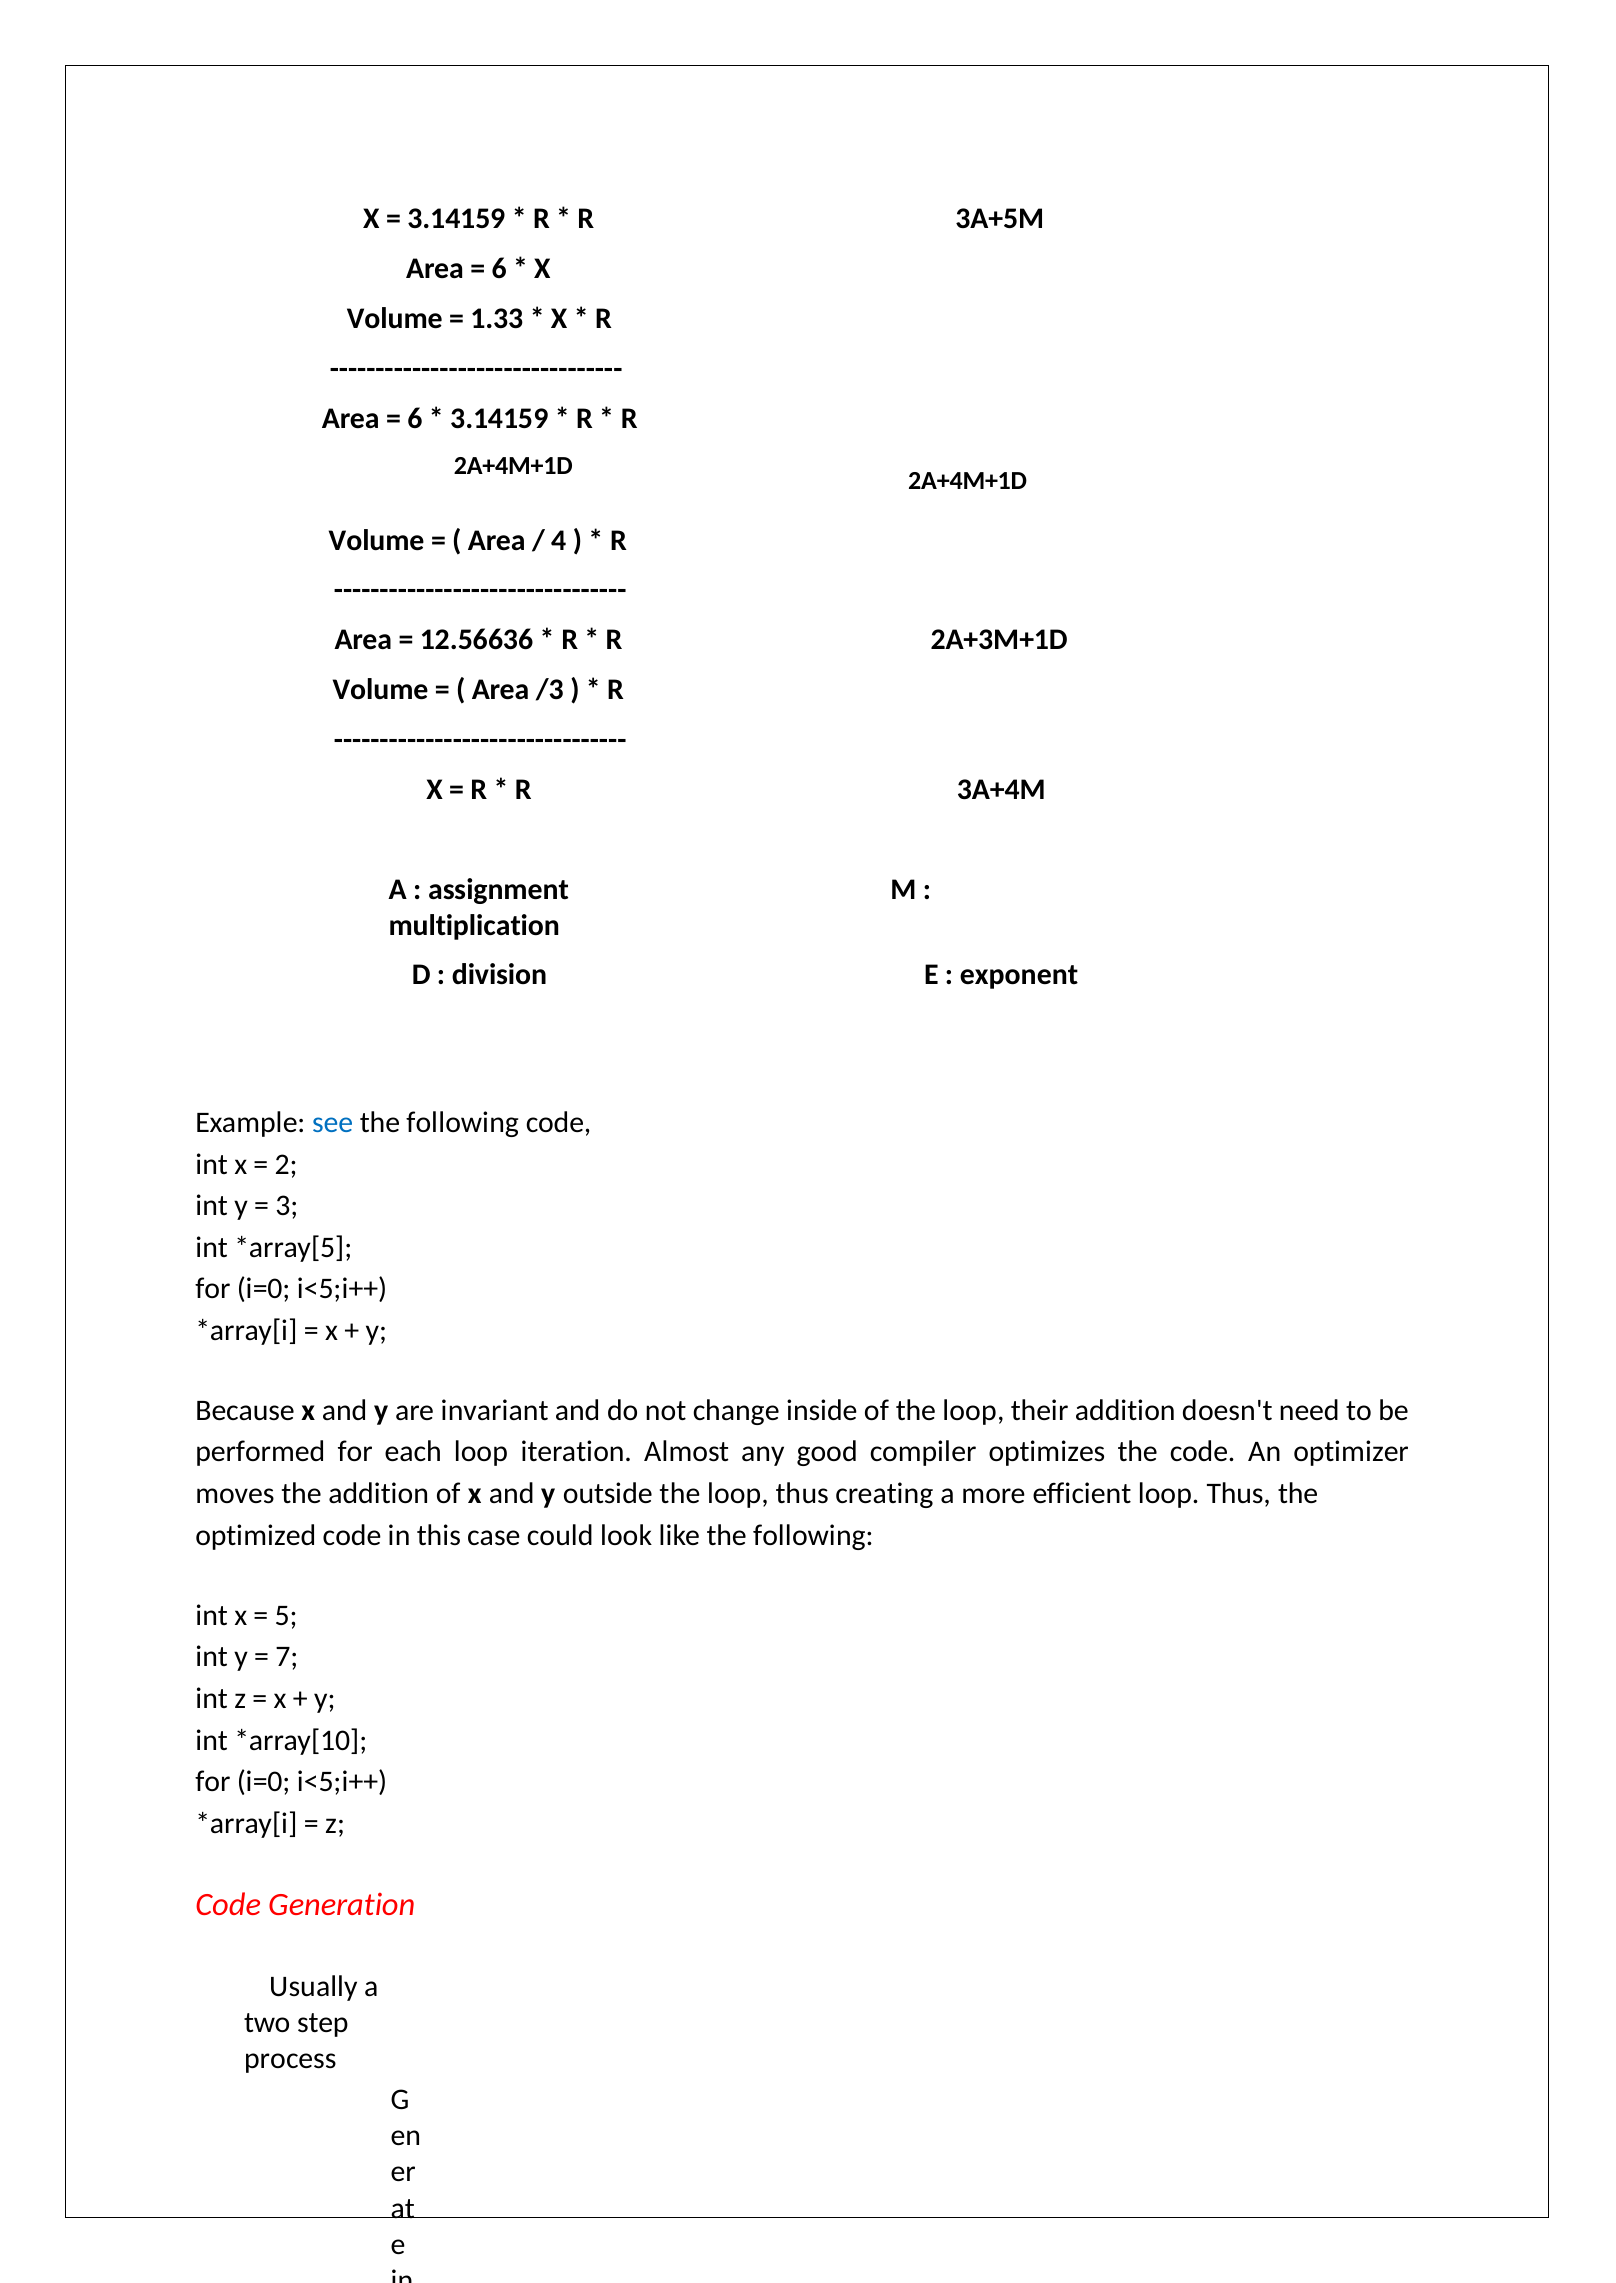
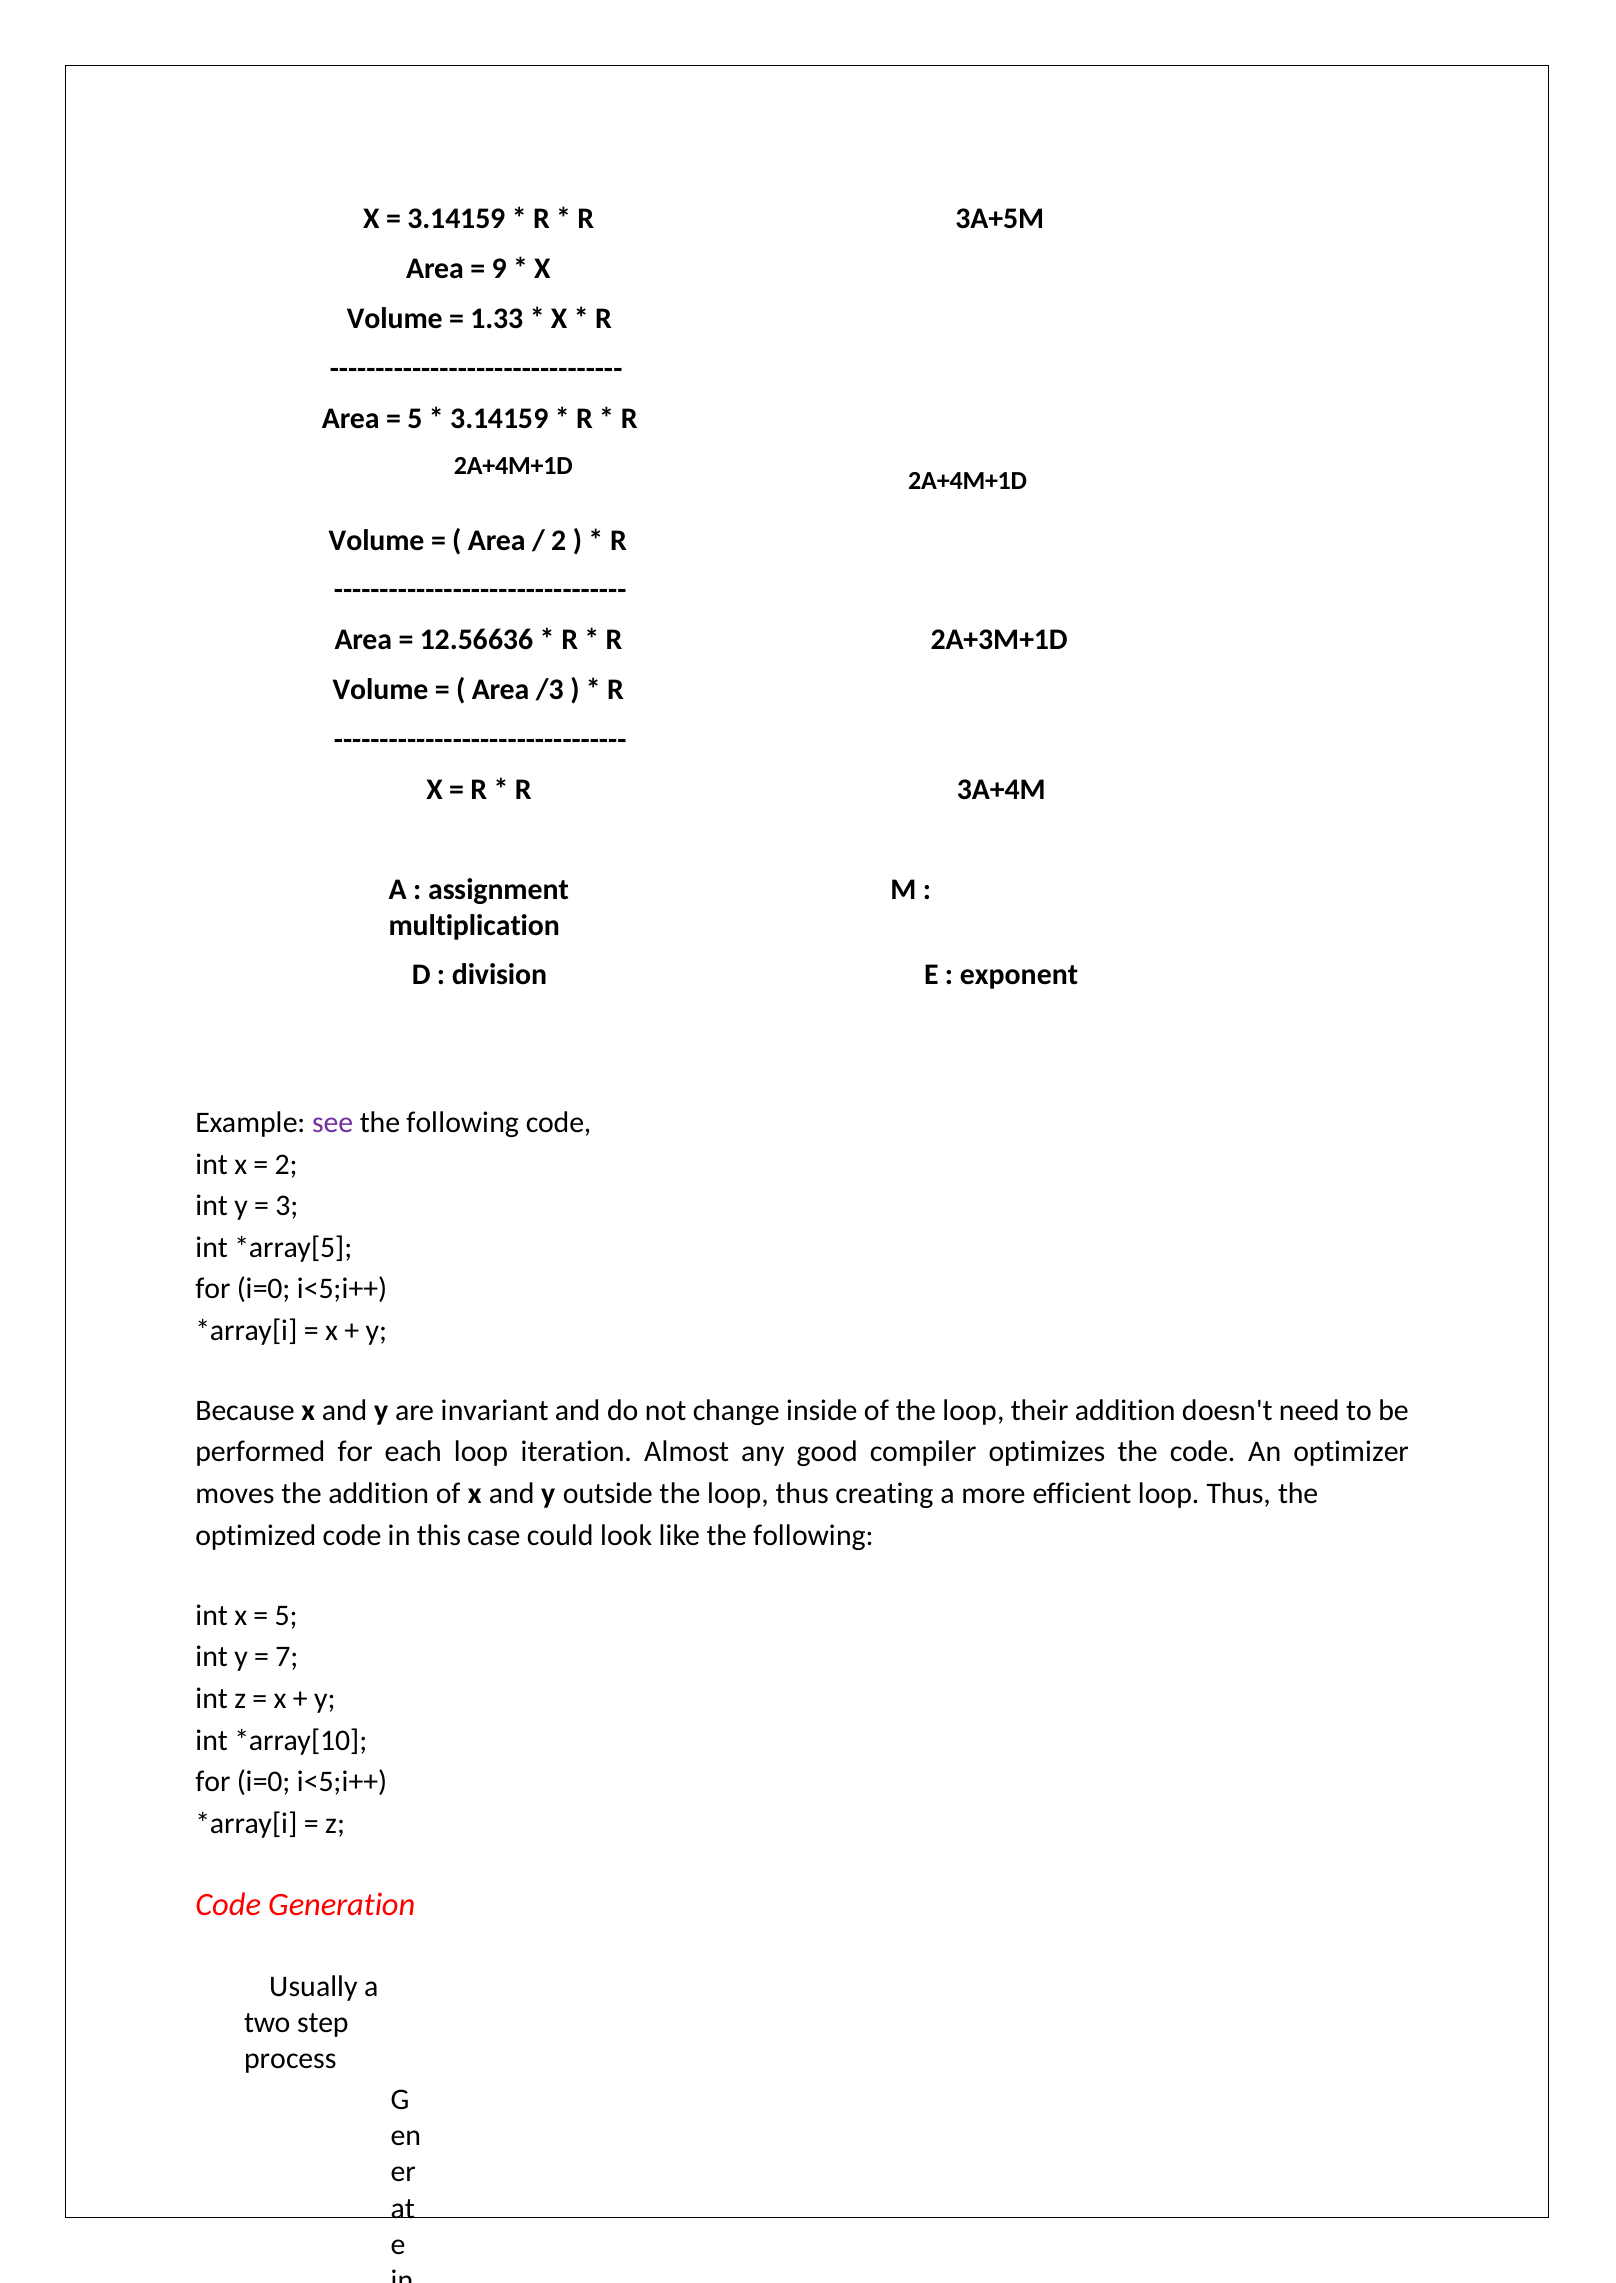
6 at (499, 269): 6 -> 9
6 at (415, 419): 6 -> 5
4 at (559, 540): 4 -> 2
see colour: blue -> purple
